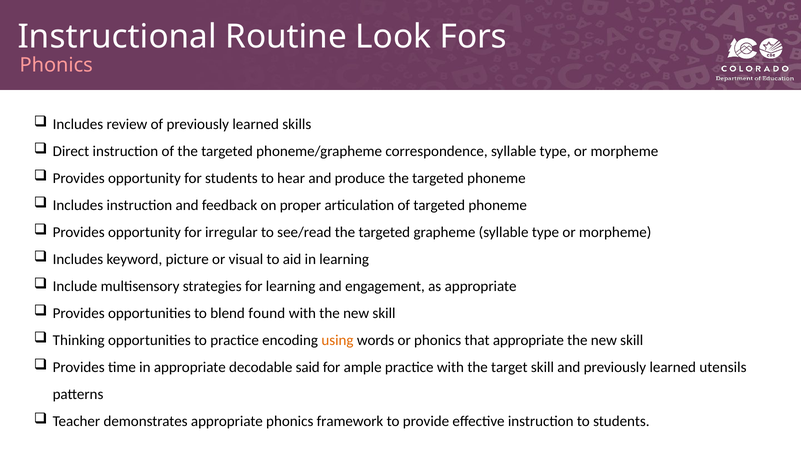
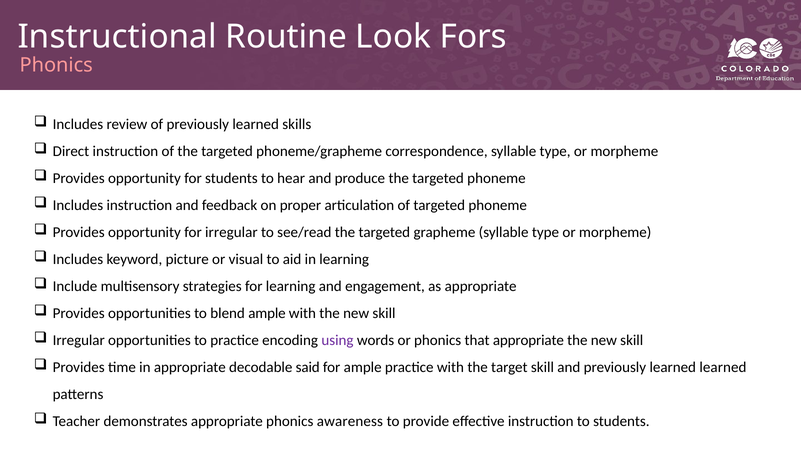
blend found: found -> ample
Thinking at (79, 340): Thinking -> Irregular
using colour: orange -> purple
learned utensils: utensils -> learned
framework: framework -> awareness
